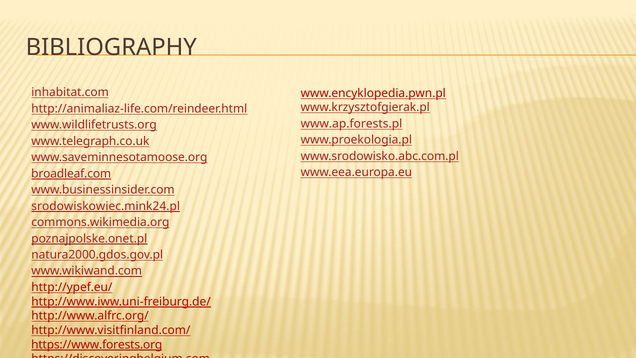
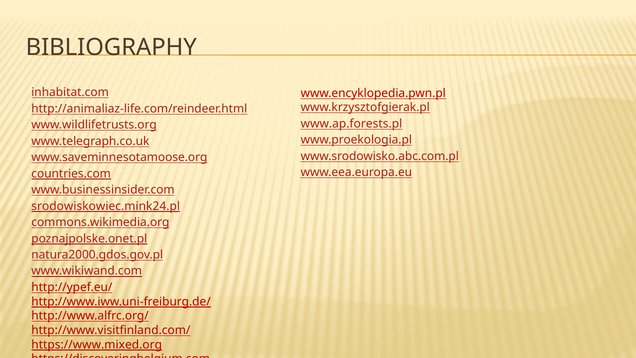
broadleaf.com: broadleaf.com -> countries.com
https://www.forests.org: https://www.forests.org -> https://www.mixed.org
